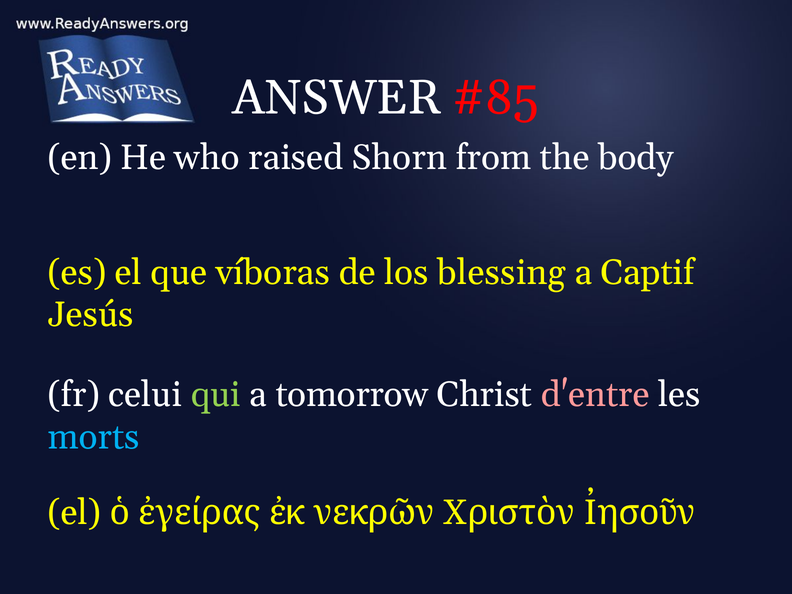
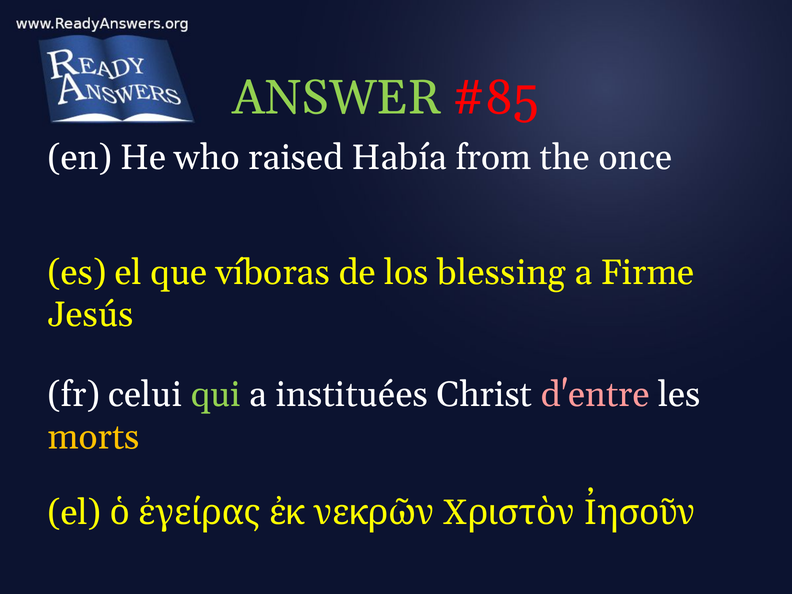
ANSWER colour: white -> light green
Shorn: Shorn -> Había
body: body -> once
Captif: Captif -> Firme
tomorrow: tomorrow -> instituées
morts colour: light blue -> yellow
